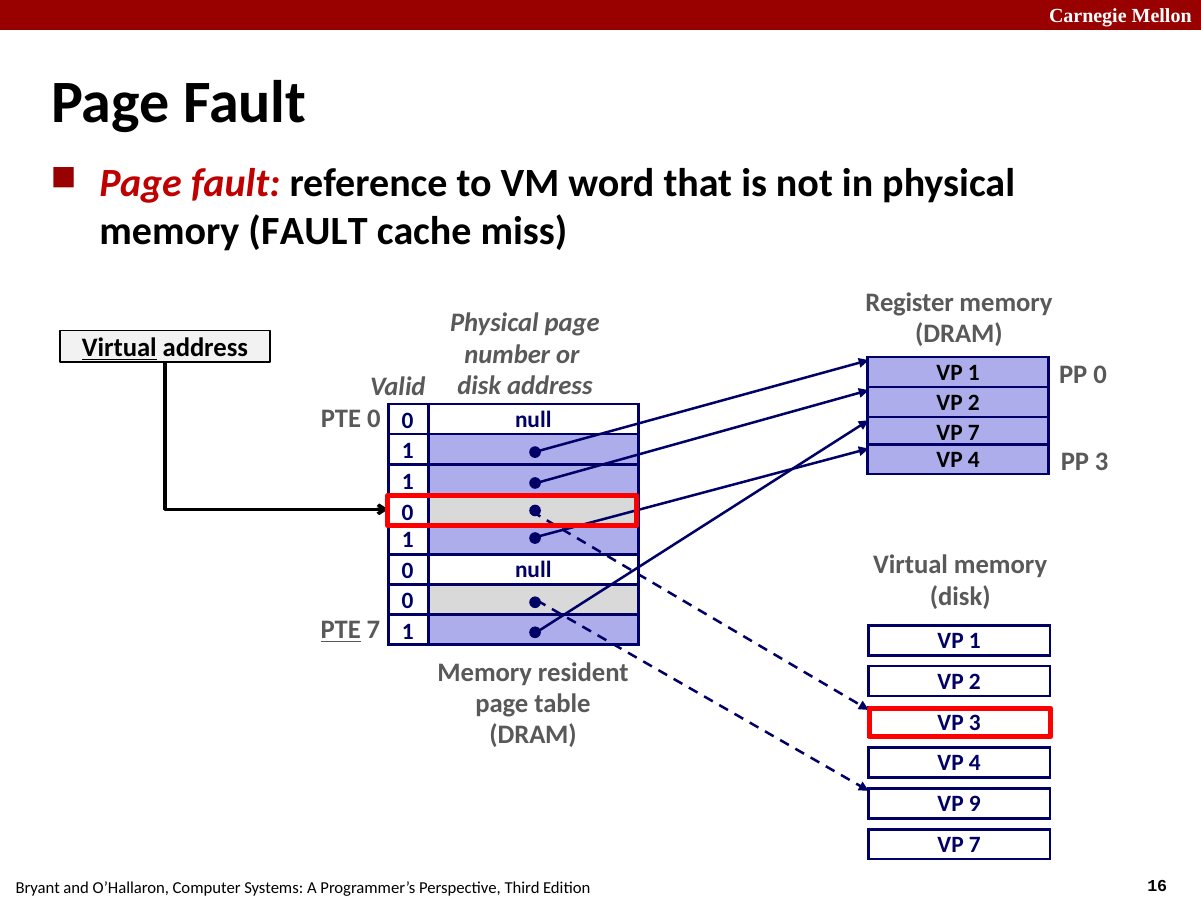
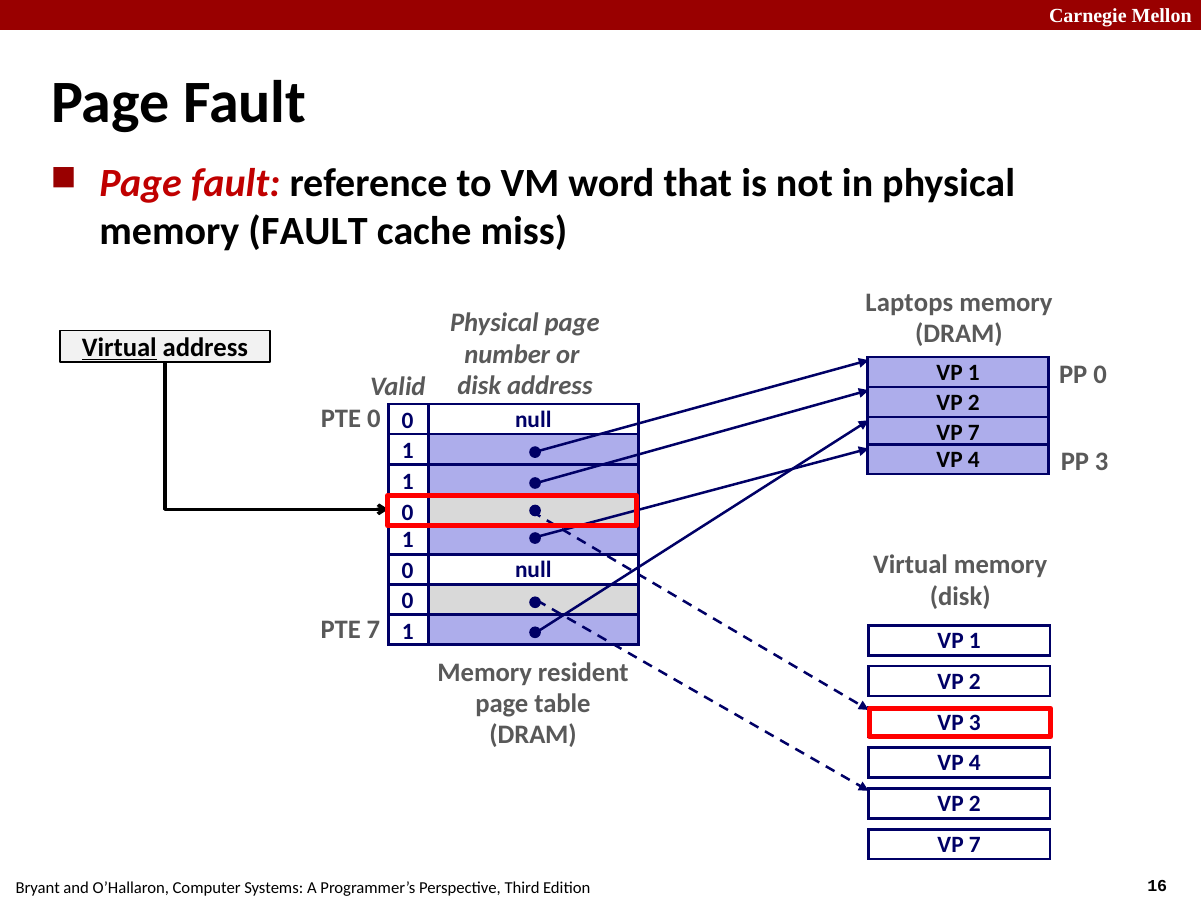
Register: Register -> Laptops
PTE at (341, 630) underline: present -> none
9 at (975, 804): 9 -> 2
